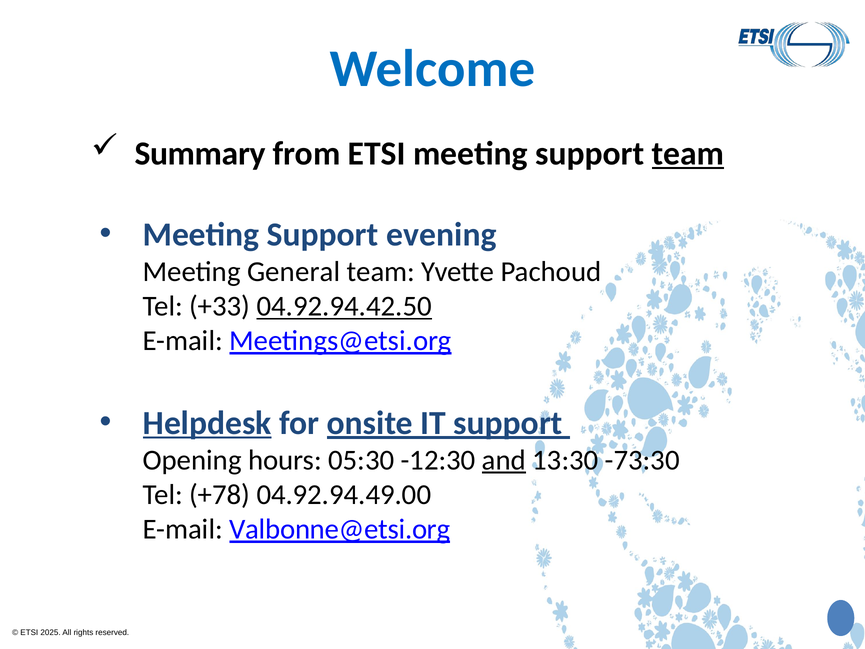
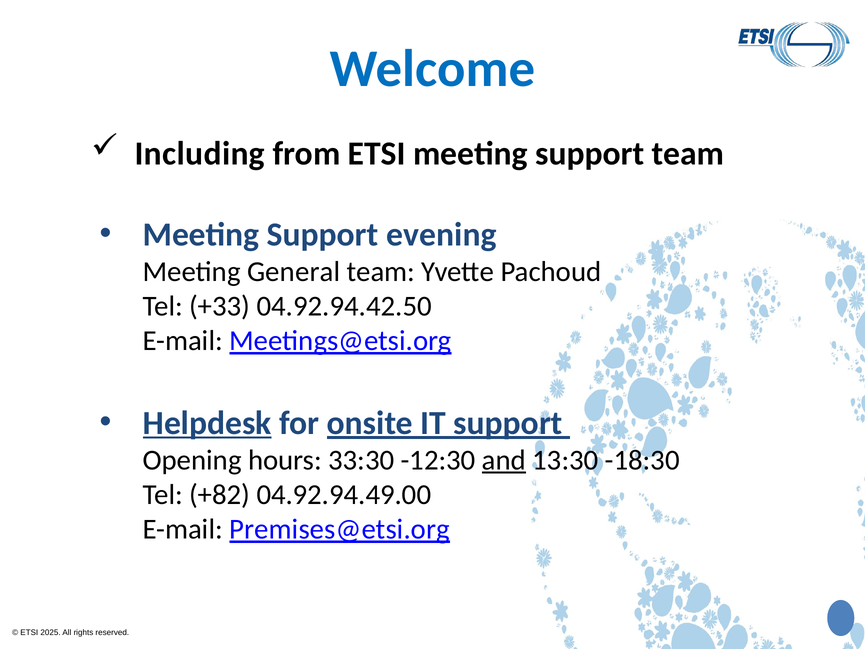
Summary: Summary -> Including
team at (688, 154) underline: present -> none
04.92.94.42.50 underline: present -> none
05:30: 05:30 -> 33:30
-73:30: -73:30 -> -18:30
+78: +78 -> +82
Valbonne@etsi.org: Valbonne@etsi.org -> Premises@etsi.org
